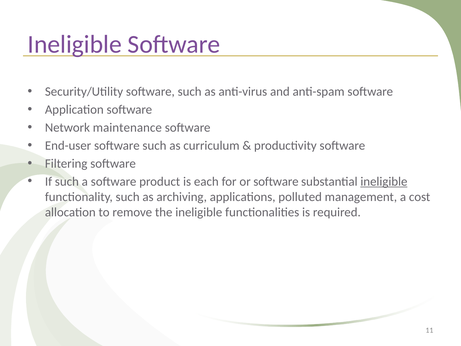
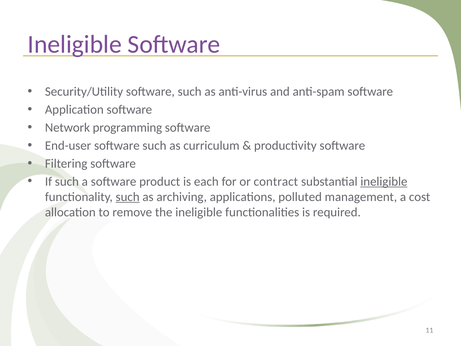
maintenance: maintenance -> programming
or software: software -> contract
such at (128, 197) underline: none -> present
